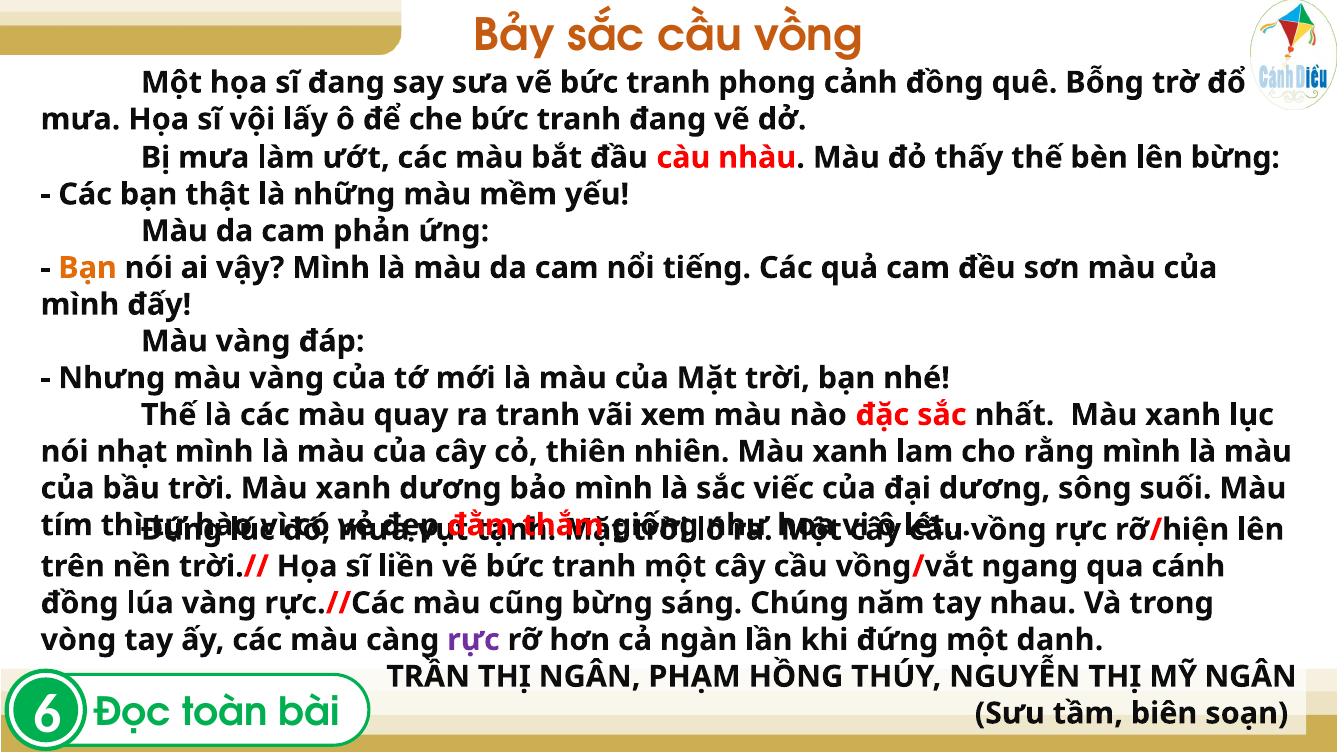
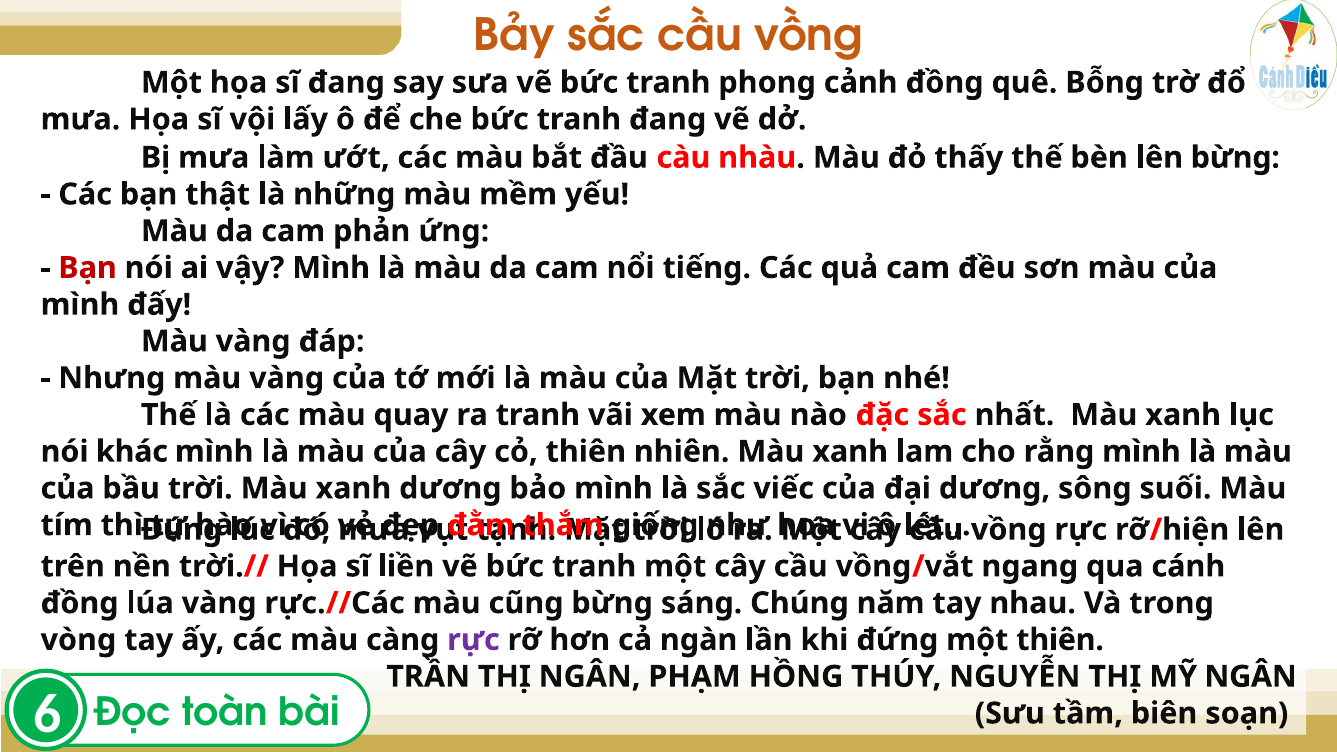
Bạn at (88, 268) colour: orange -> red
nhạt: nhạt -> khác
một danh: danh -> thiên
